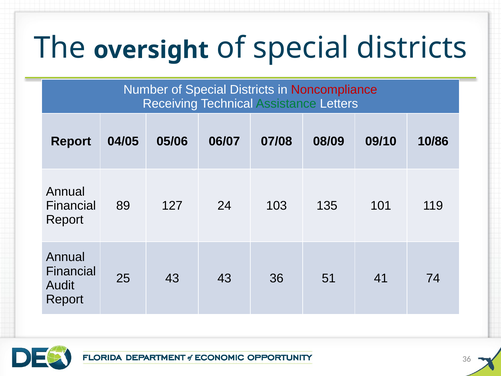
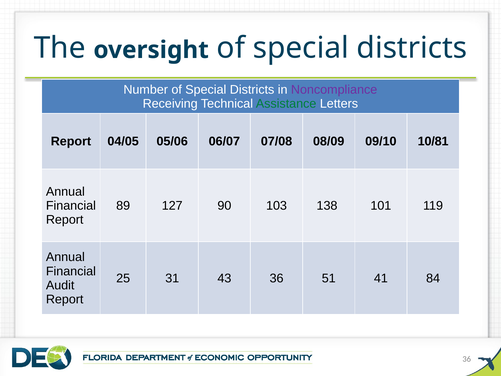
Noncompliance colour: red -> purple
10/86: 10/86 -> 10/81
24: 24 -> 90
135: 135 -> 138
25 43: 43 -> 31
74: 74 -> 84
